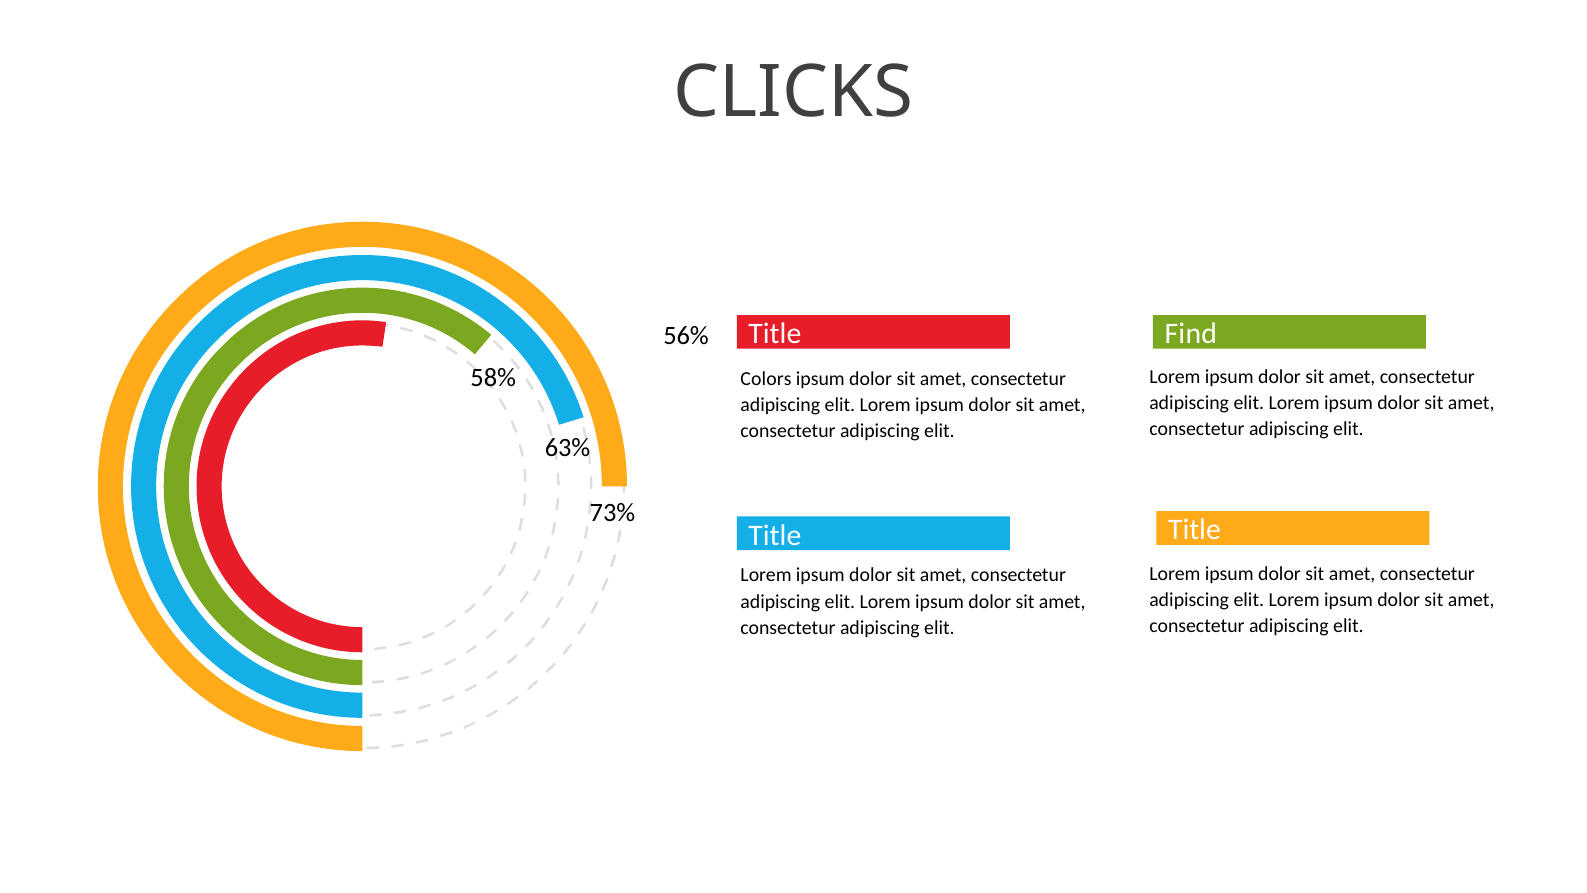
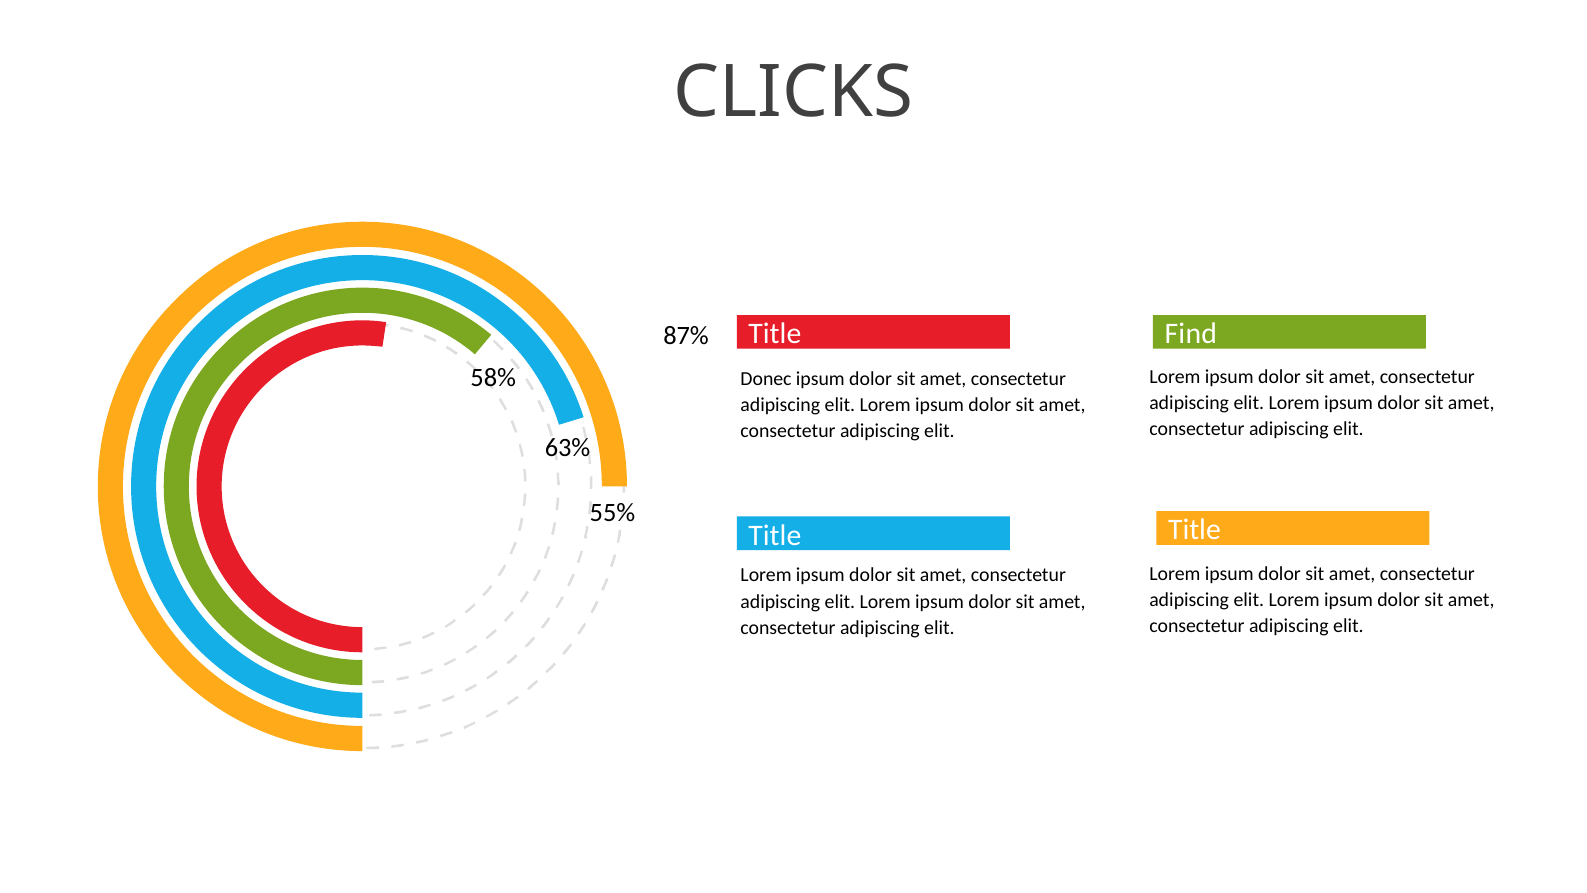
56%: 56% -> 87%
Colors: Colors -> Donec
73%: 73% -> 55%
